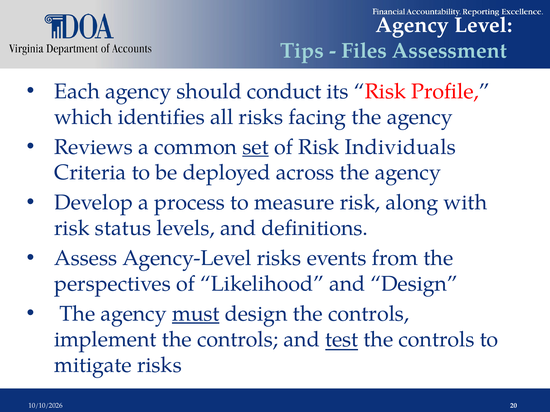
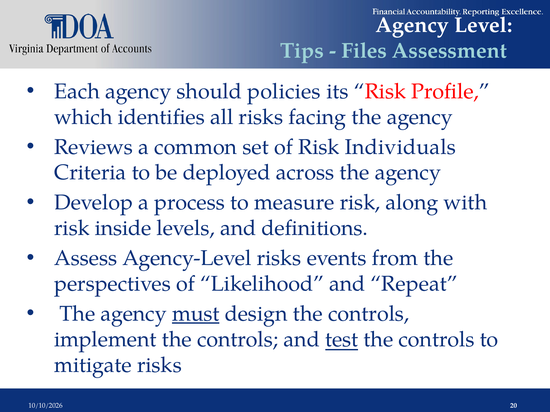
conduct: conduct -> policies
set underline: present -> none
status: status -> inside
and Design: Design -> Repeat
